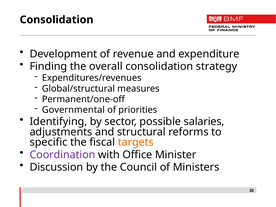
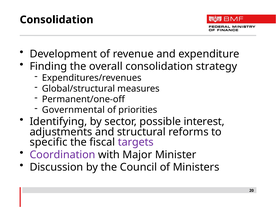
salaries: salaries -> interest
targets colour: orange -> purple
Office: Office -> Major
